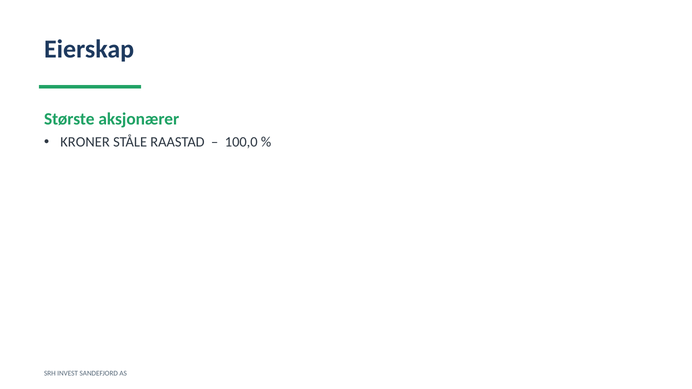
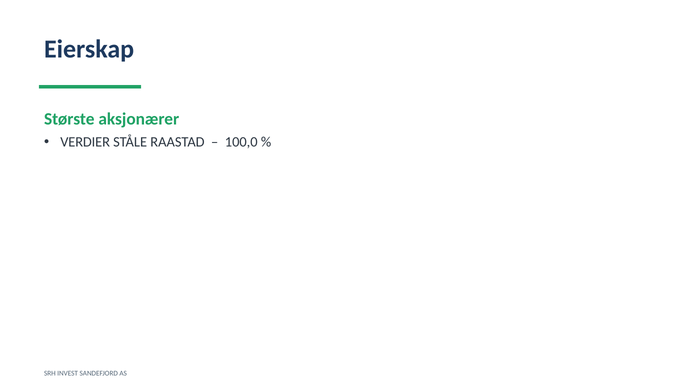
KRONER: KRONER -> VERDIER
